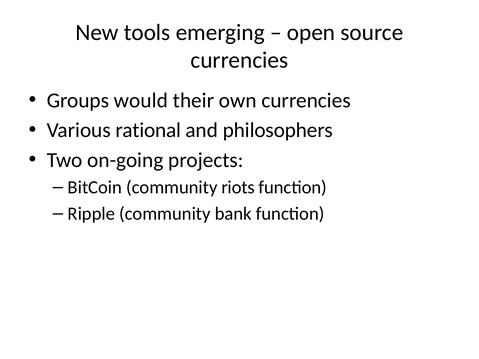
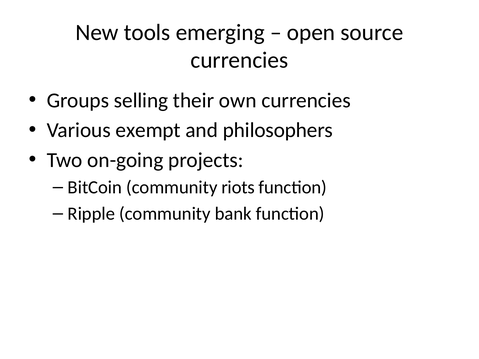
would: would -> selling
rational: rational -> exempt
